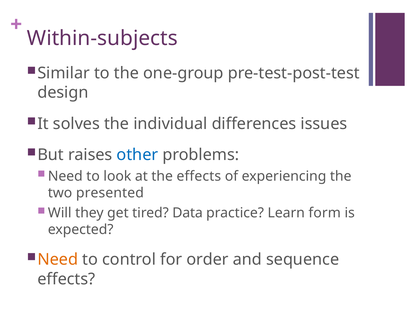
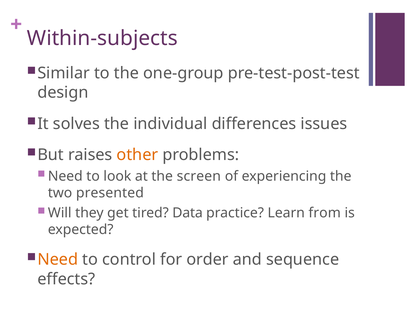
other colour: blue -> orange
the effects: effects -> screen
form: form -> from
